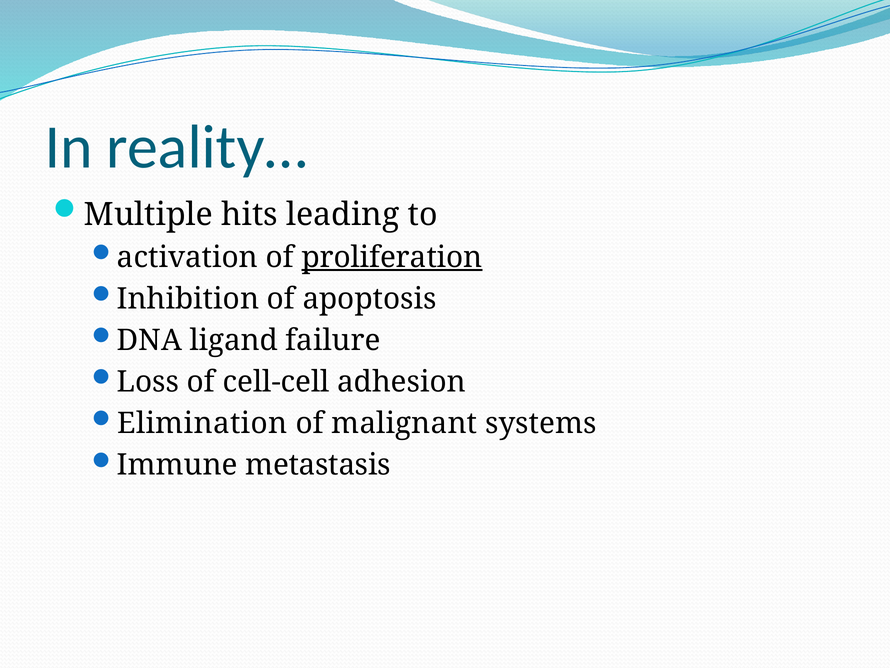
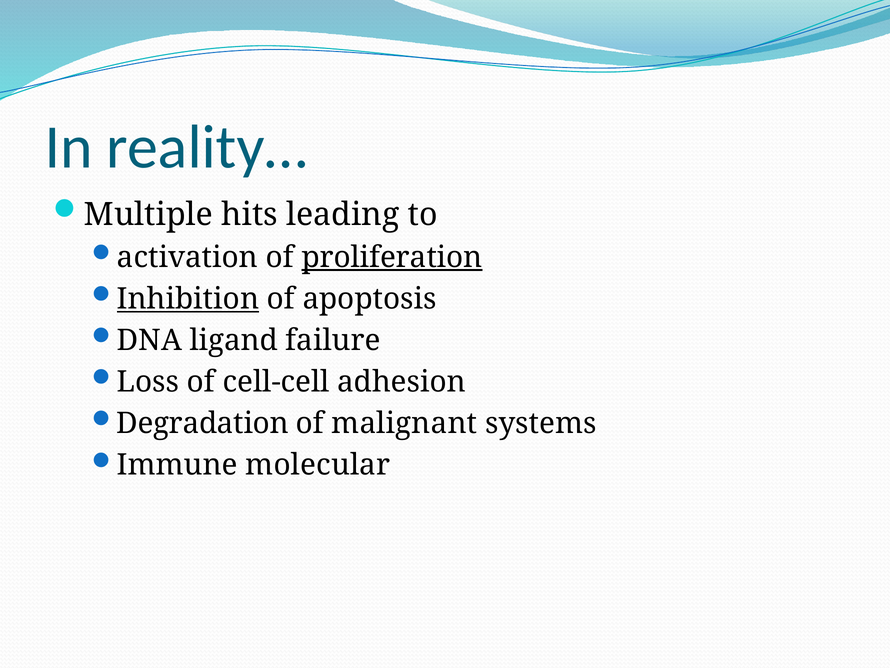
Inhibition underline: none -> present
Elimination: Elimination -> Degradation
metastasis: metastasis -> molecular
